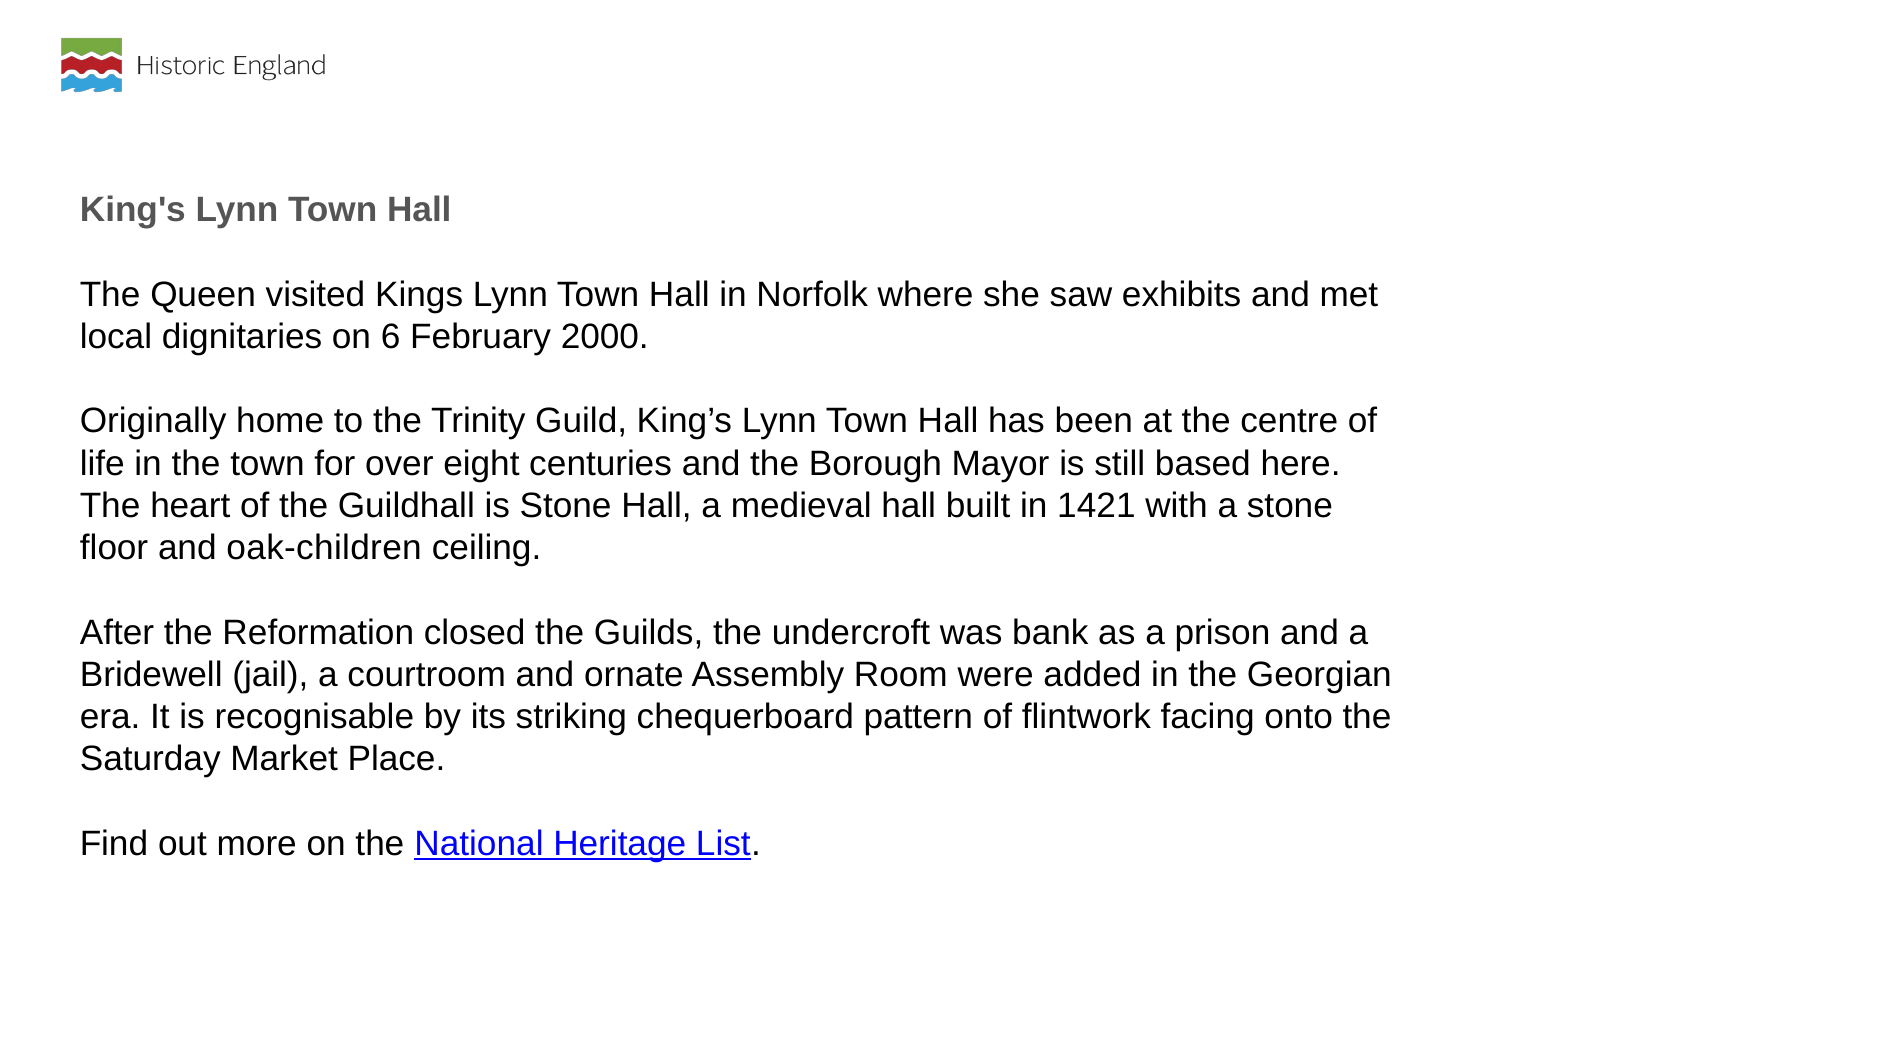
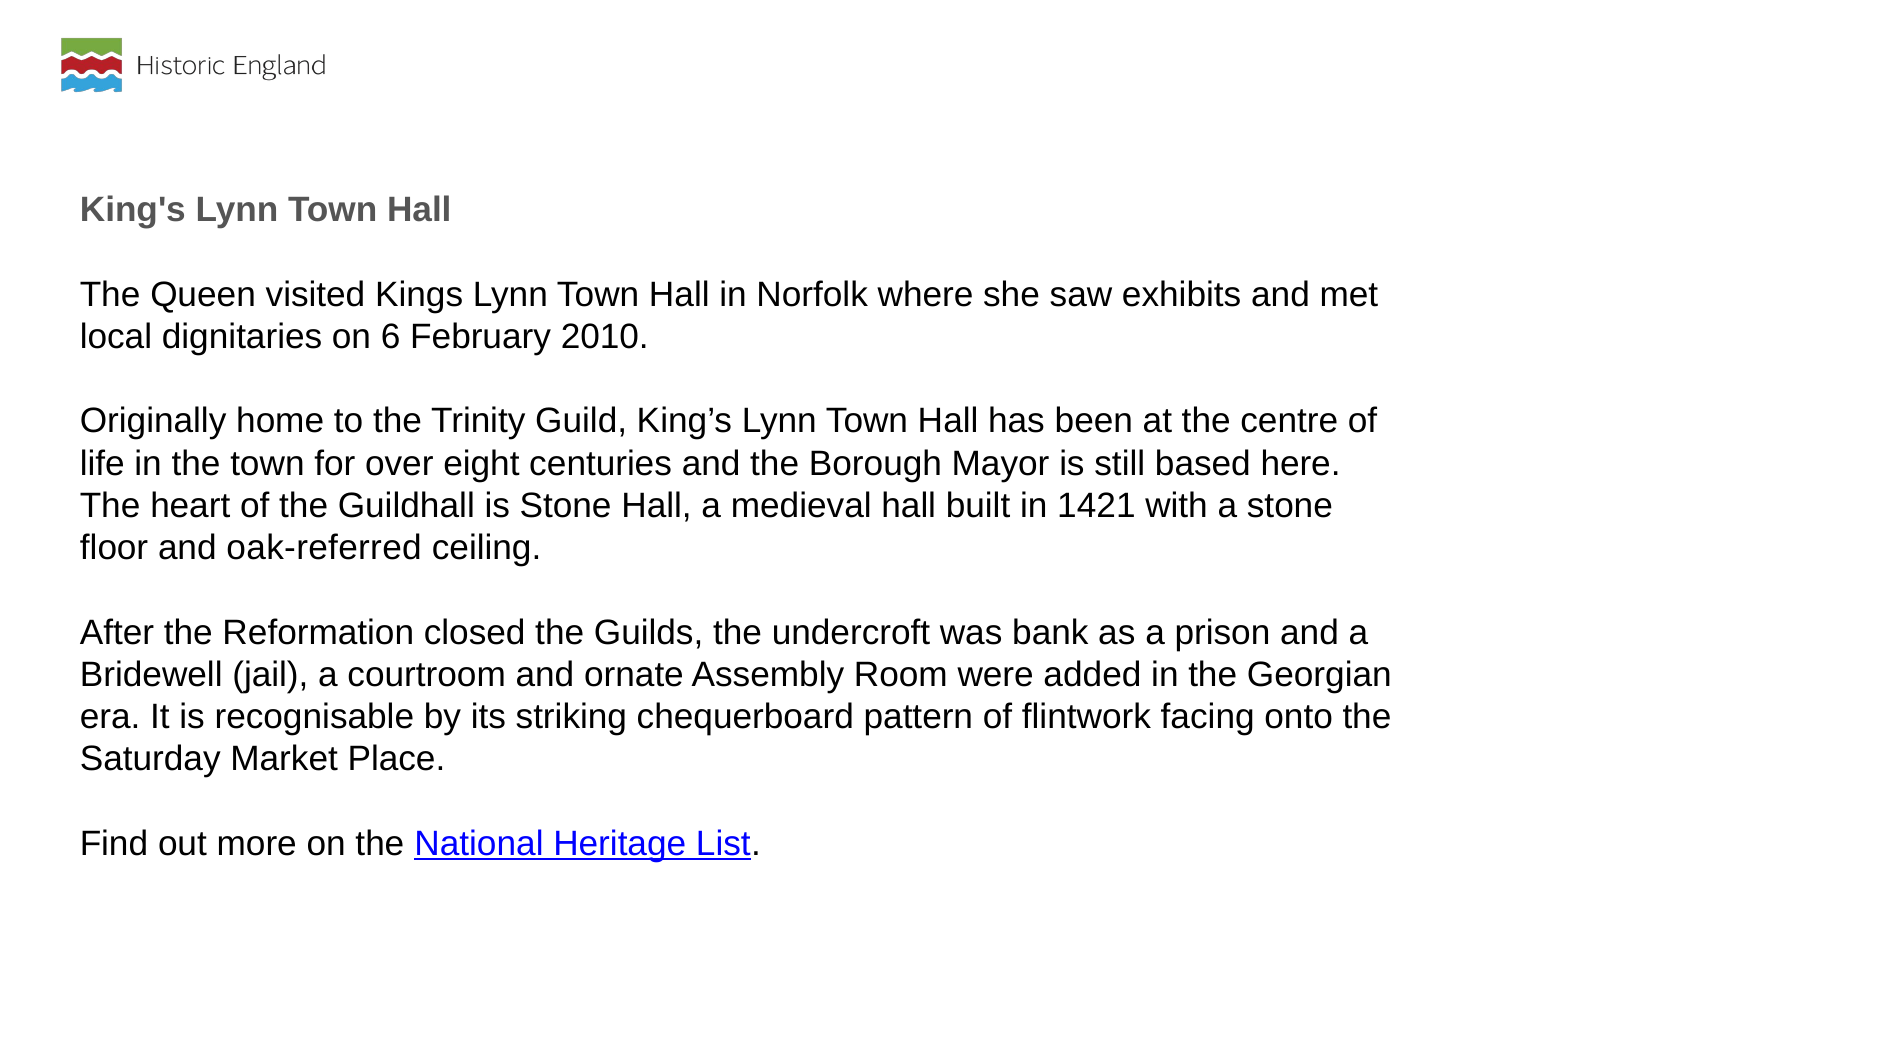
2000: 2000 -> 2010
oak-children: oak-children -> oak-referred
